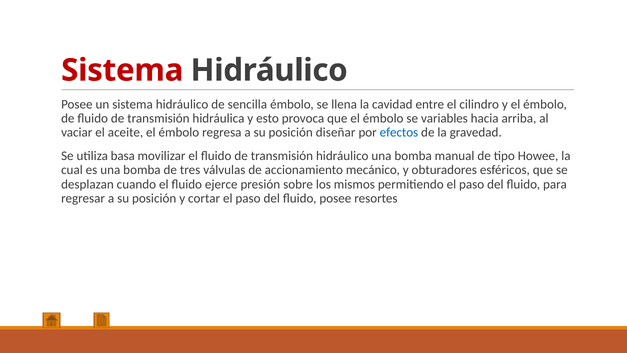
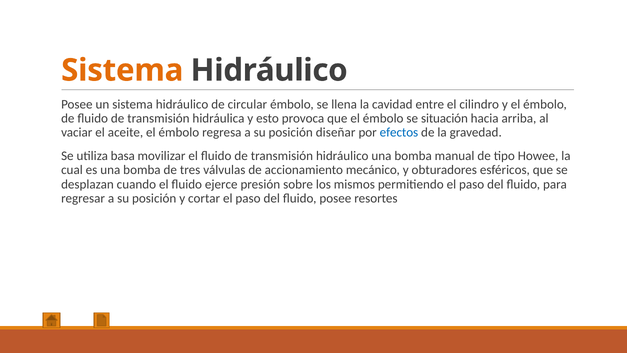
Sistema at (122, 70) colour: red -> orange
sencilla: sencilla -> circular
variables: variables -> situación
